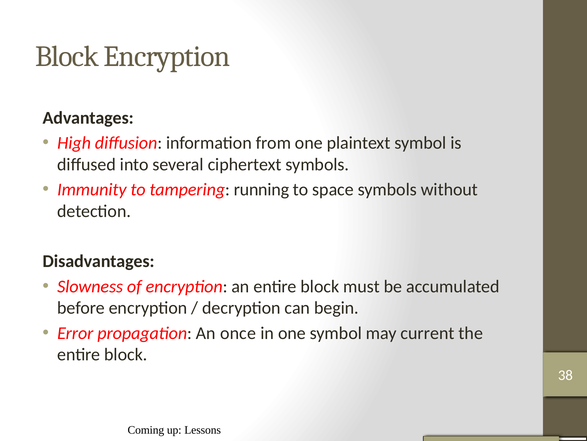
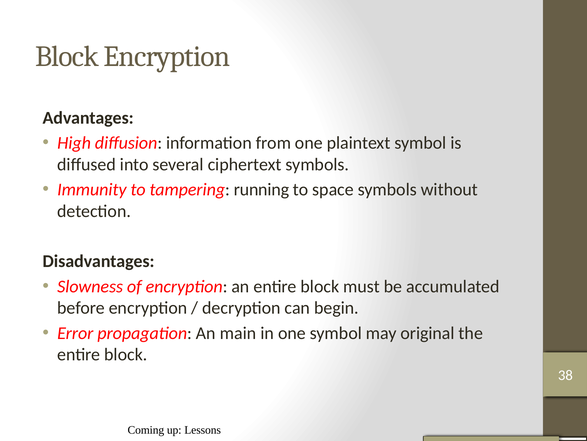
once: once -> main
current: current -> original
